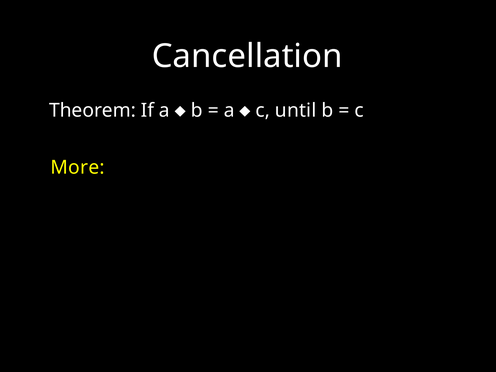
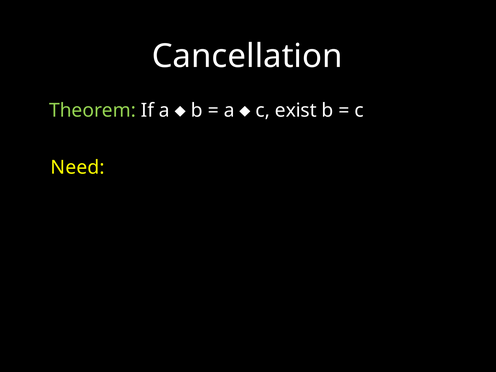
Theorem colour: white -> light green
until: until -> exist
More: More -> Need
